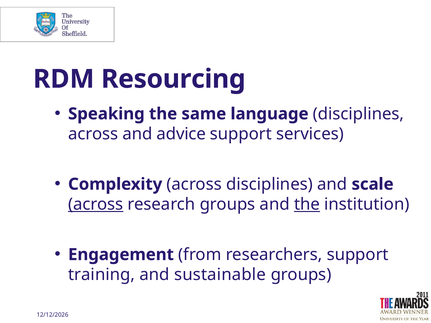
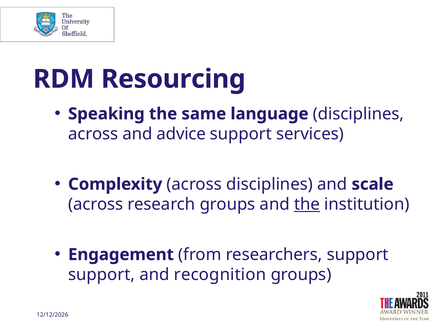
across at (96, 204) underline: present -> none
training at (102, 275): training -> support
sustainable: sustainable -> recognition
